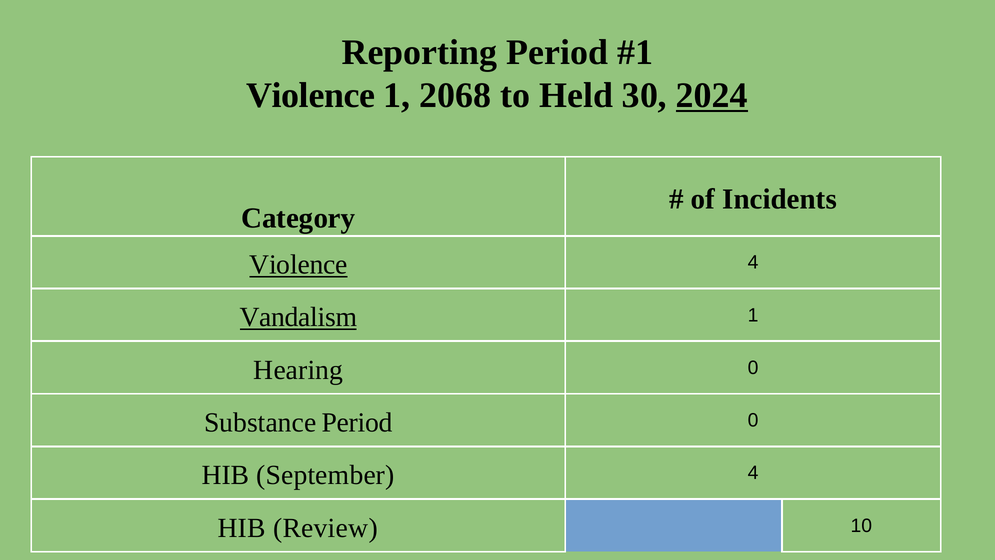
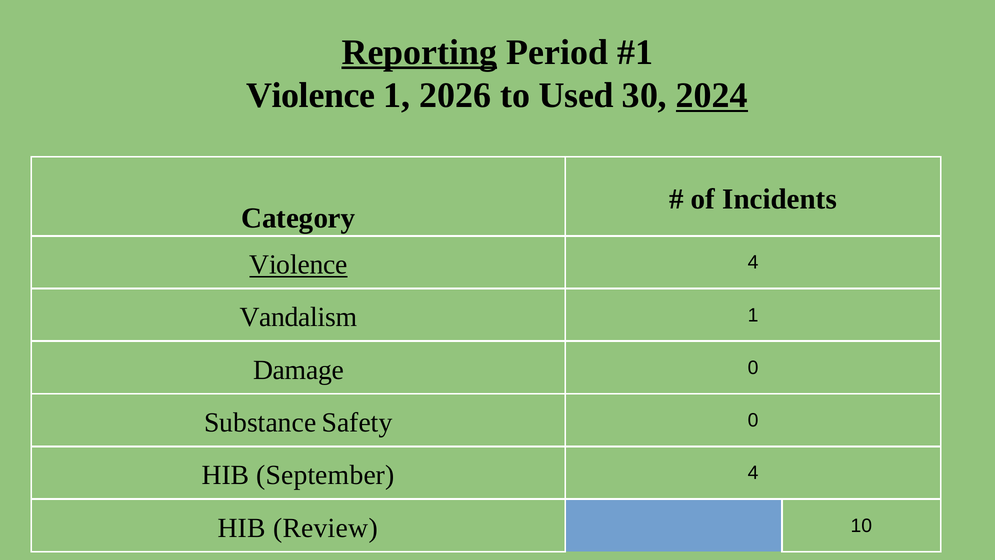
Reporting underline: none -> present
2068: 2068 -> 2026
Held: Held -> Used
Vandalism underline: present -> none
Hearing: Hearing -> Damage
Substance Period: Period -> Safety
